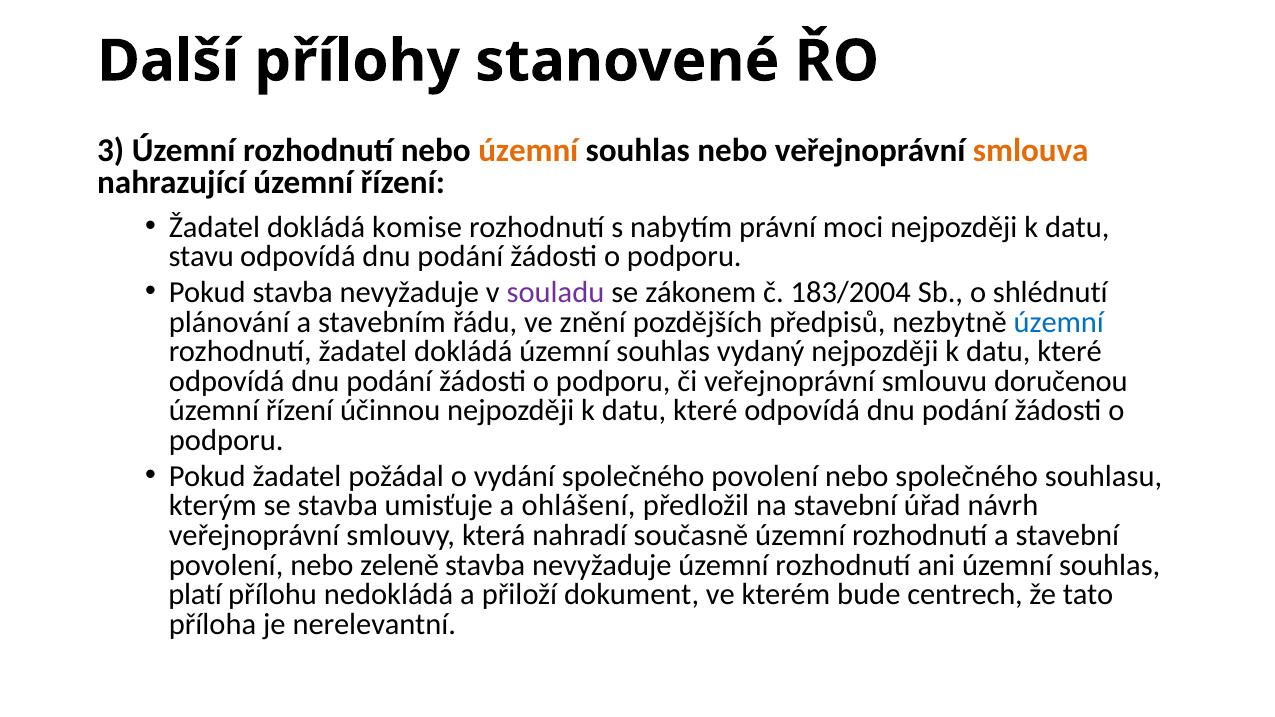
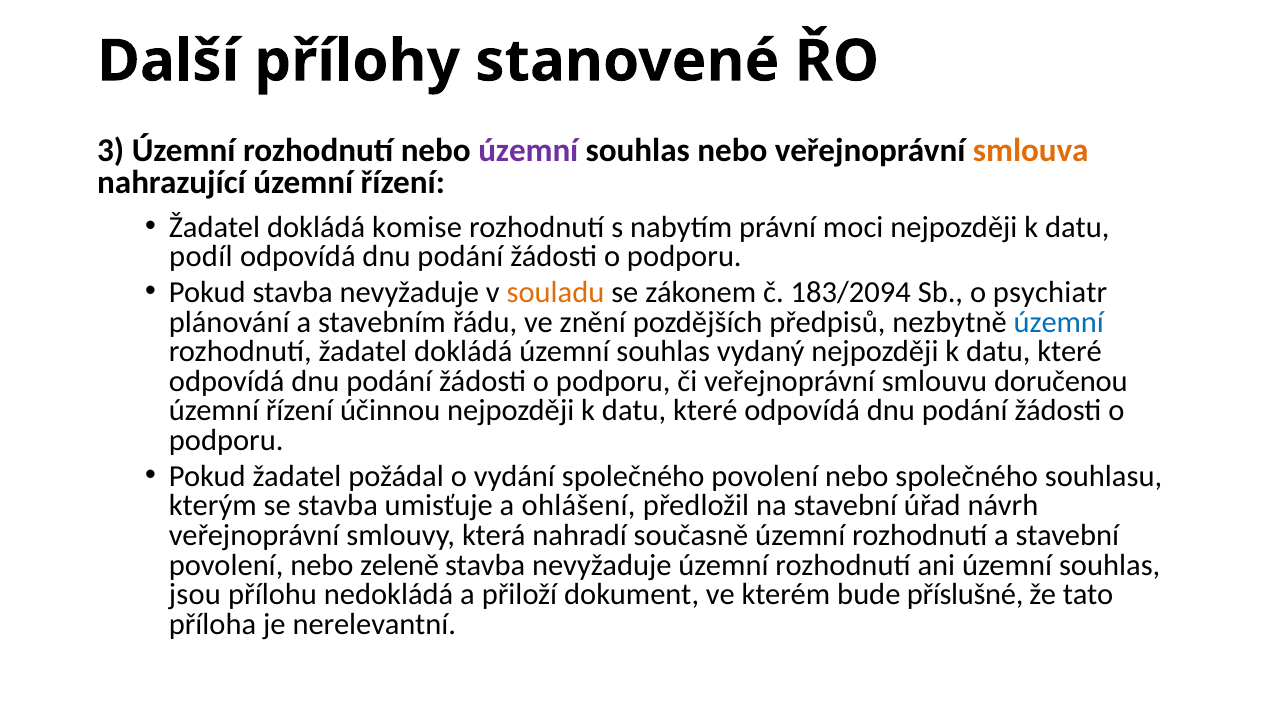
územní at (528, 151) colour: orange -> purple
stavu: stavu -> podíl
souladu colour: purple -> orange
183/2004: 183/2004 -> 183/2094
shlédnutí: shlédnutí -> psychiatr
platí: platí -> jsou
centrech: centrech -> příslušné
